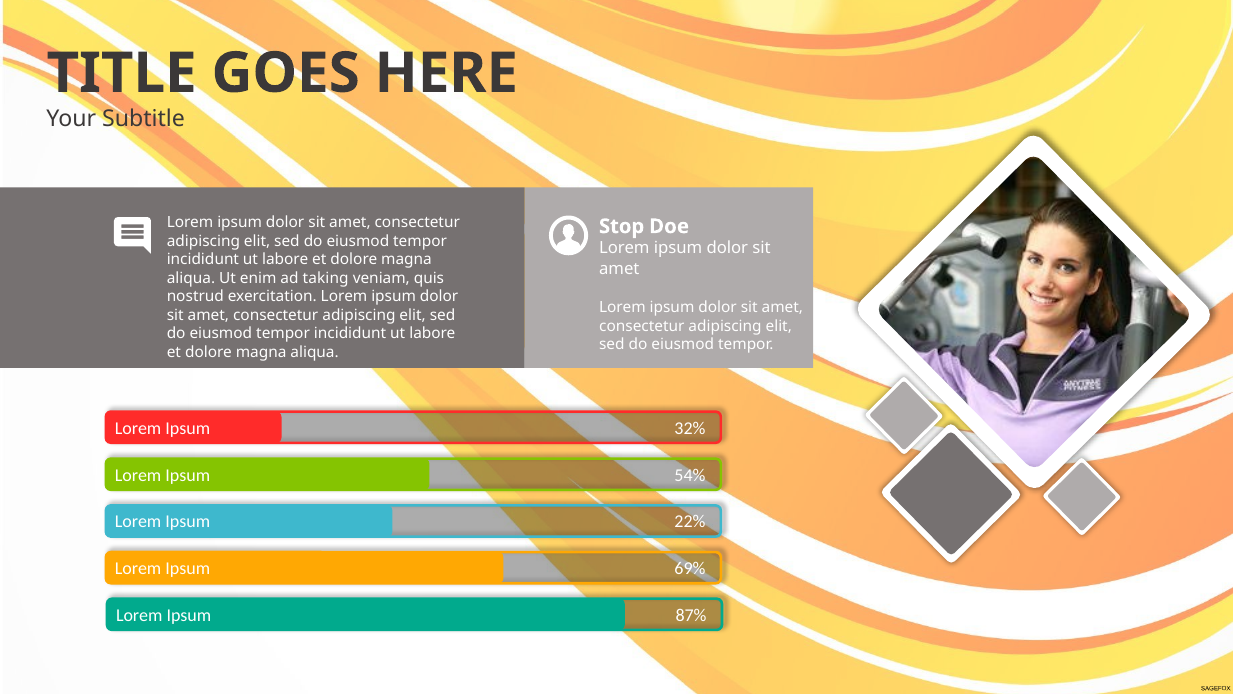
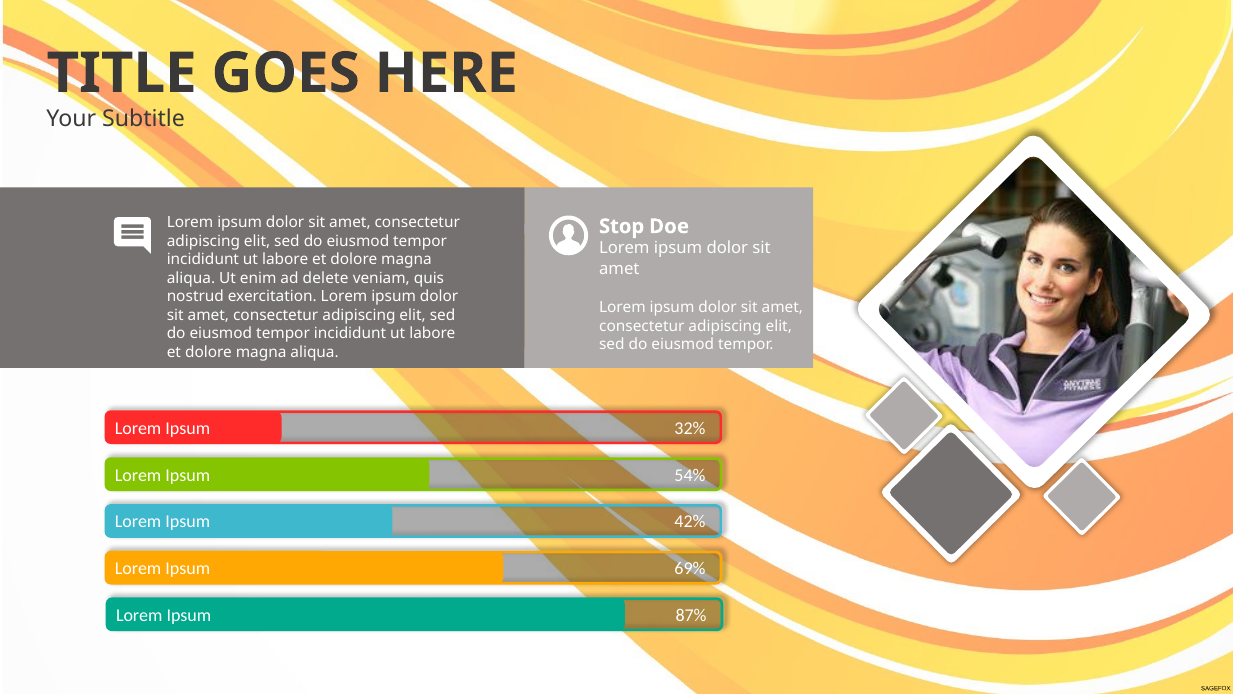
taking: taking -> delete
22%: 22% -> 42%
